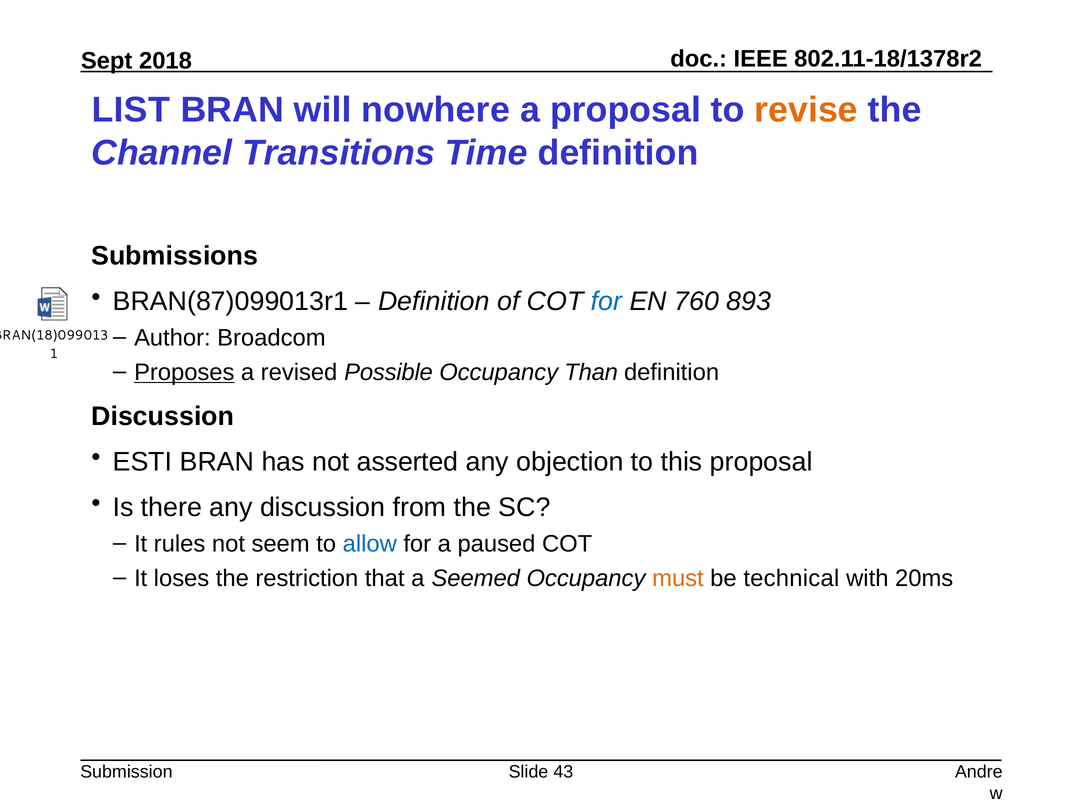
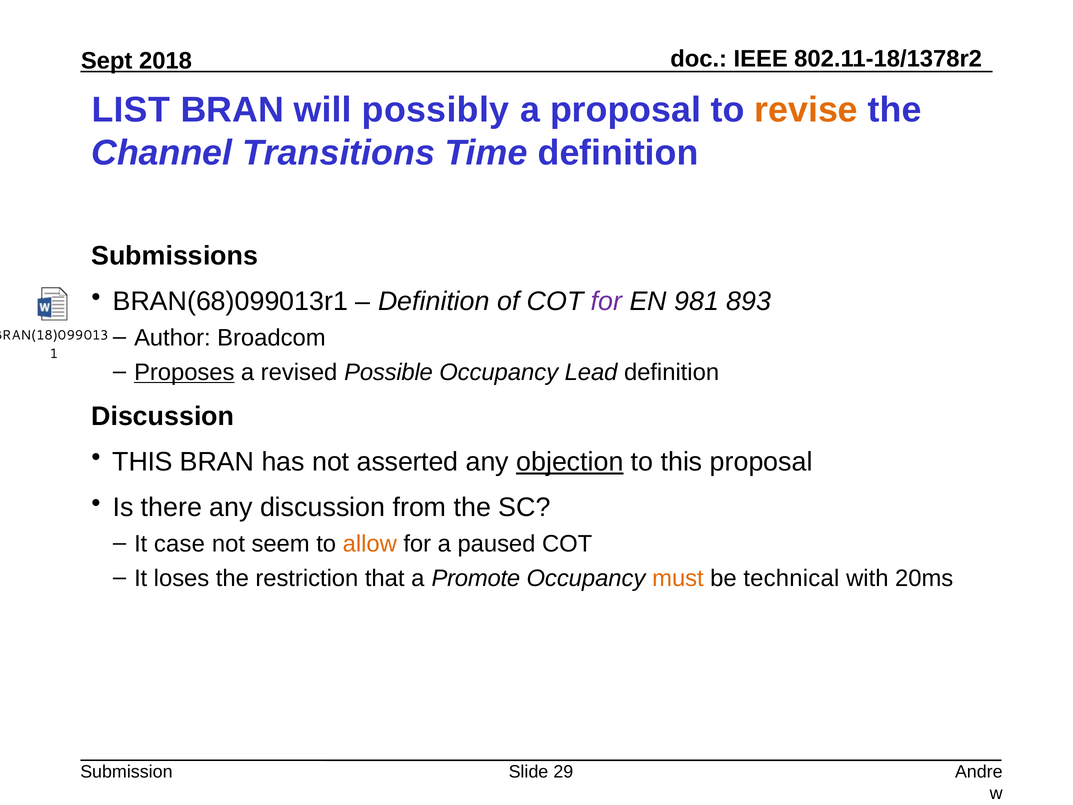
nowhere: nowhere -> possibly
BRAN(87)099013r1: BRAN(87)099013r1 -> BRAN(68)099013r1
for at (607, 301) colour: blue -> purple
760: 760 -> 981
Than: Than -> Lead
ESTI at (142, 462): ESTI -> THIS
objection underline: none -> present
rules: rules -> case
allow colour: blue -> orange
Seemed: Seemed -> Promote
43: 43 -> 29
